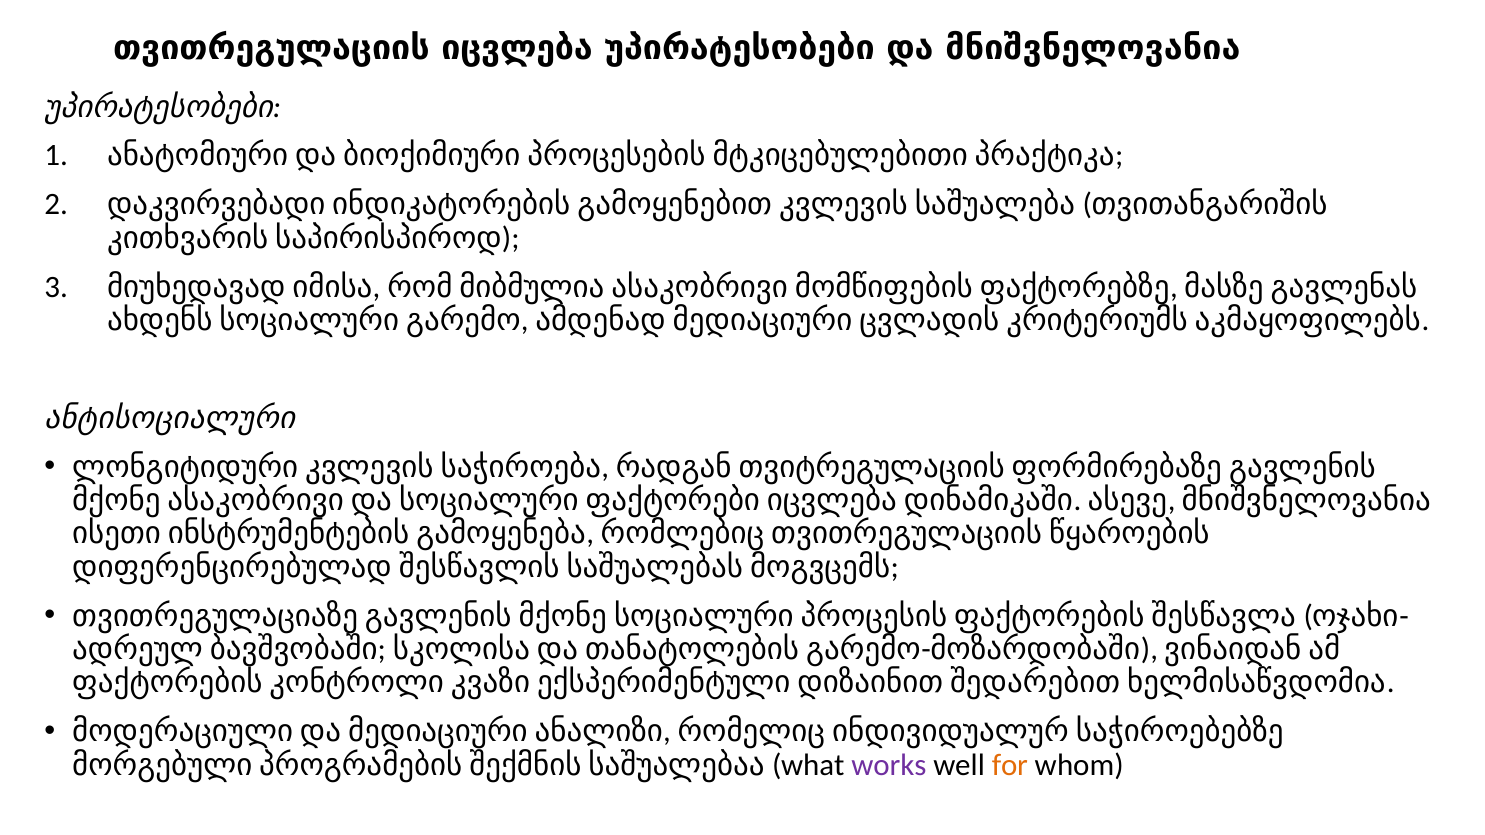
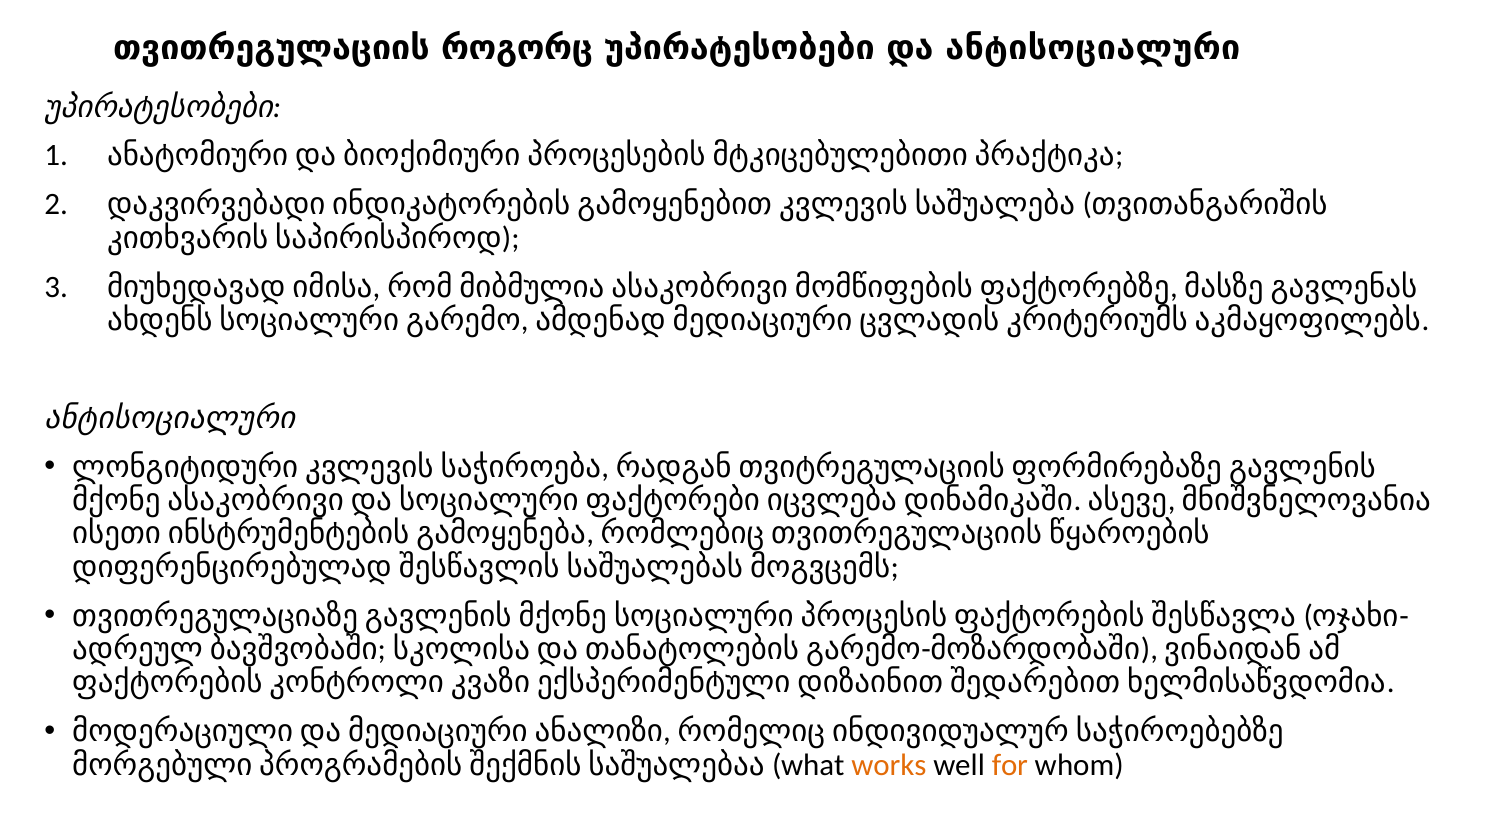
იცვლება: იცვლება -> როგორც
და მნიშვნელოვანია: მნიშვნელოვანია -> ანტისოციალური
works colour: purple -> orange
